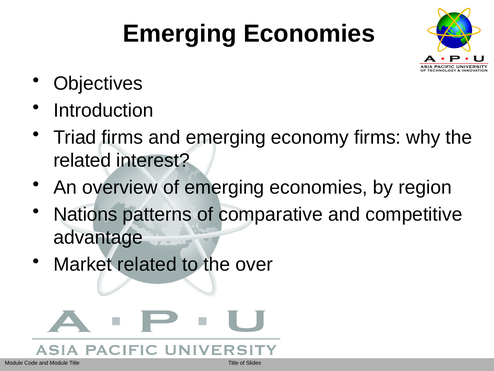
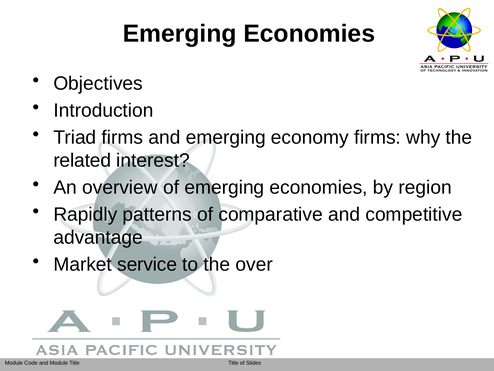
Nations: Nations -> Rapidly
Market related: related -> service
